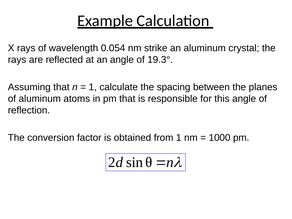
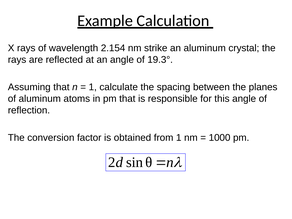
0.054: 0.054 -> 2.154
